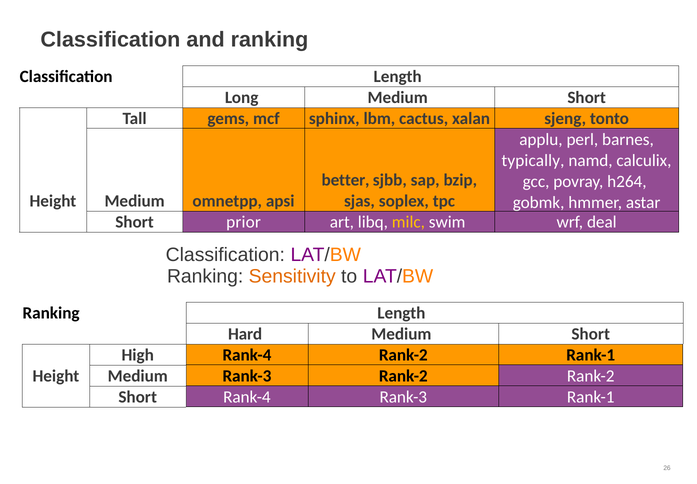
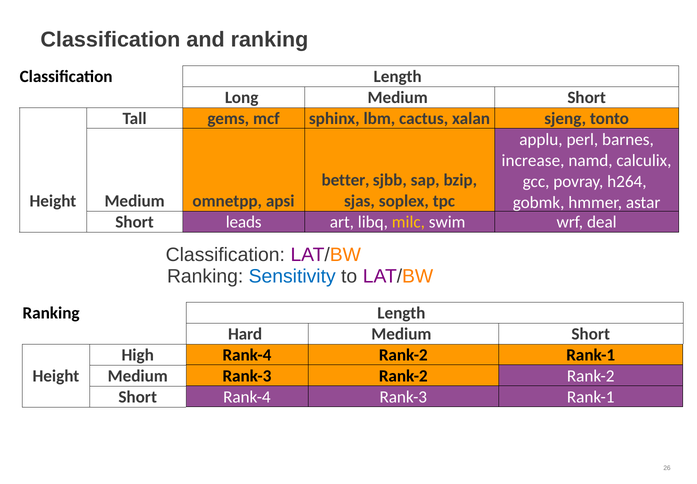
typically: typically -> increase
prior: prior -> leads
Sensitivity colour: orange -> blue
